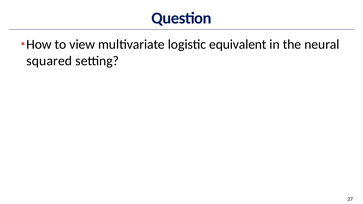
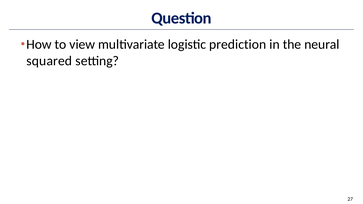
equivalent: equivalent -> prediction
